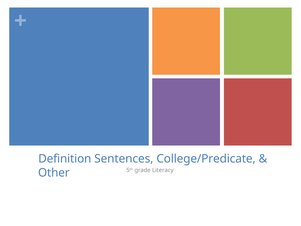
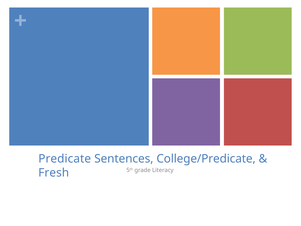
Definition: Definition -> Predicate
Other: Other -> Fresh
